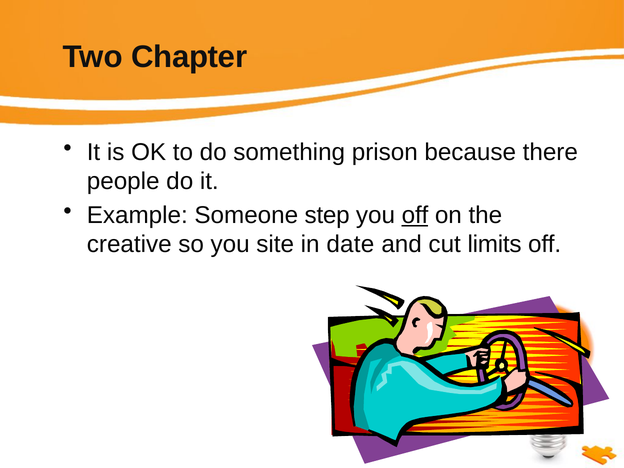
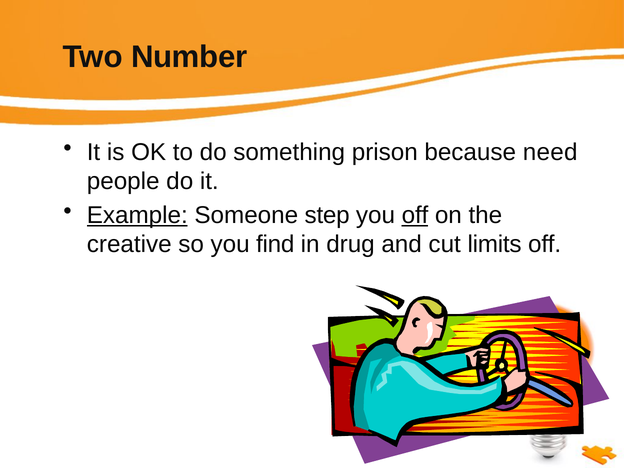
Chapter: Chapter -> Number
there: there -> need
Example underline: none -> present
site: site -> find
date: date -> drug
